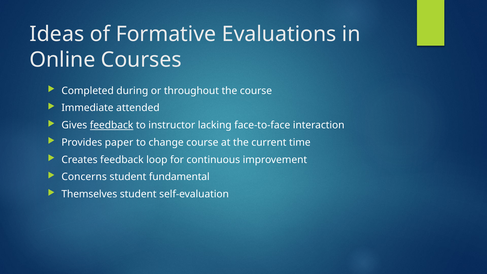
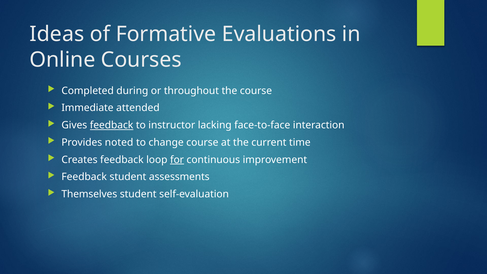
paper: paper -> noted
for underline: none -> present
Concerns at (84, 177): Concerns -> Feedback
fundamental: fundamental -> assessments
